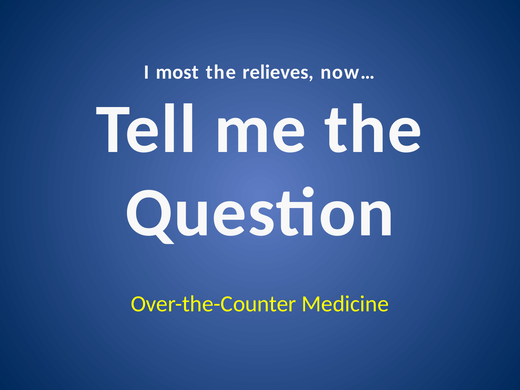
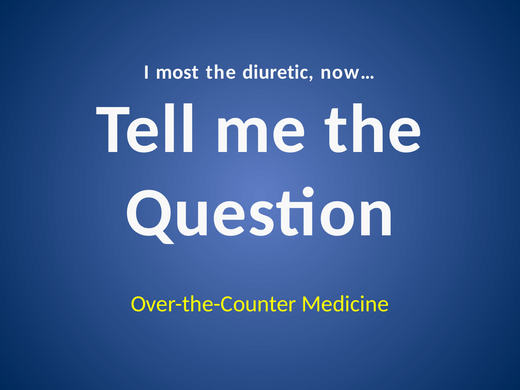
relieves: relieves -> diuretic
